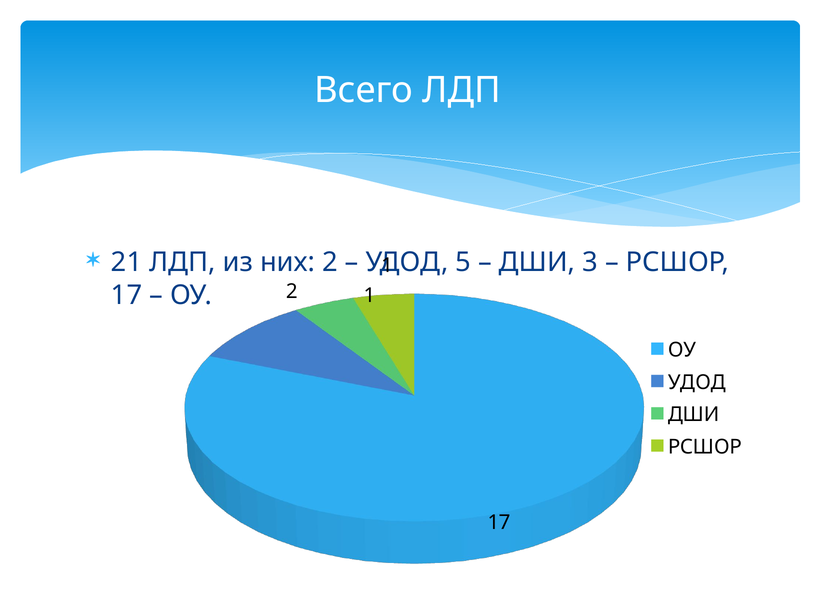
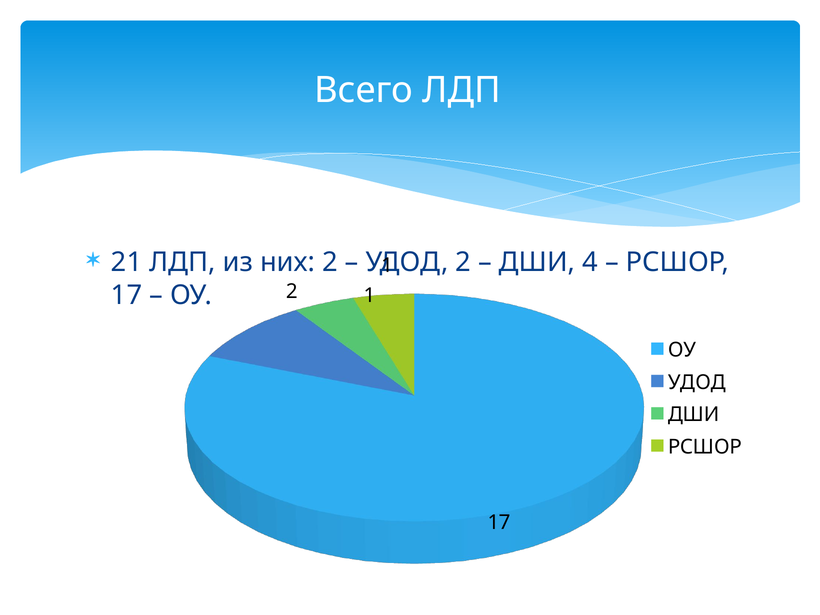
5 at (463, 262): 5 -> 2
3: 3 -> 4
